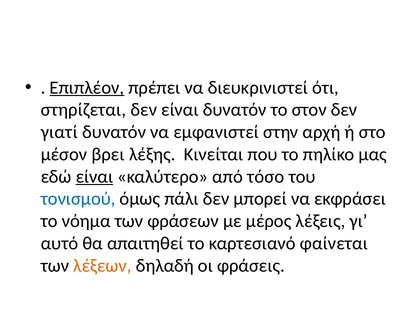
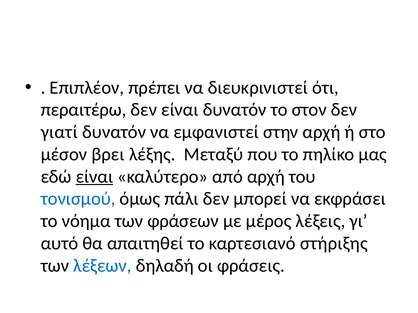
Επιπλέον underline: present -> none
στηρίζεται: στηρίζεται -> περαιτέρω
Κινείται: Κινείται -> Μεταξύ
από τόσο: τόσο -> αρχή
φαίνεται: φαίνεται -> στήριξης
λέξεων colour: orange -> blue
